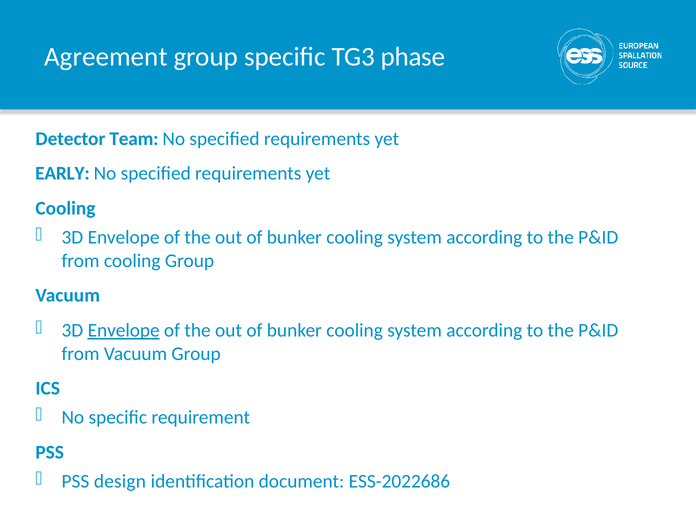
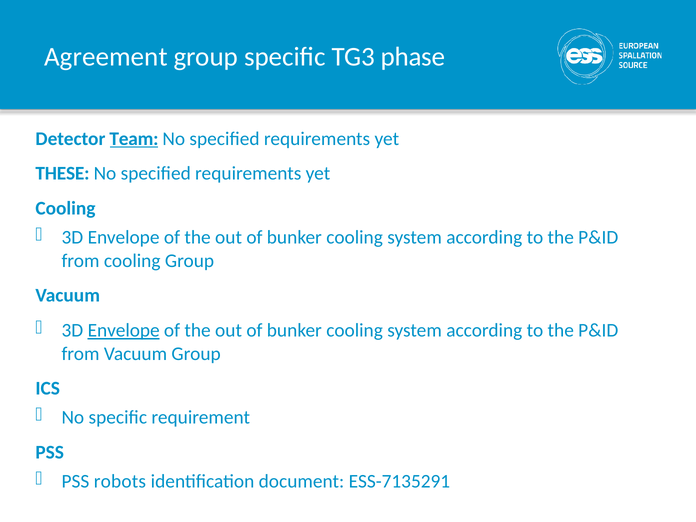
Team underline: none -> present
EARLY: EARLY -> THESE
design: design -> robots
ESS-2022686: ESS-2022686 -> ESS-7135291
